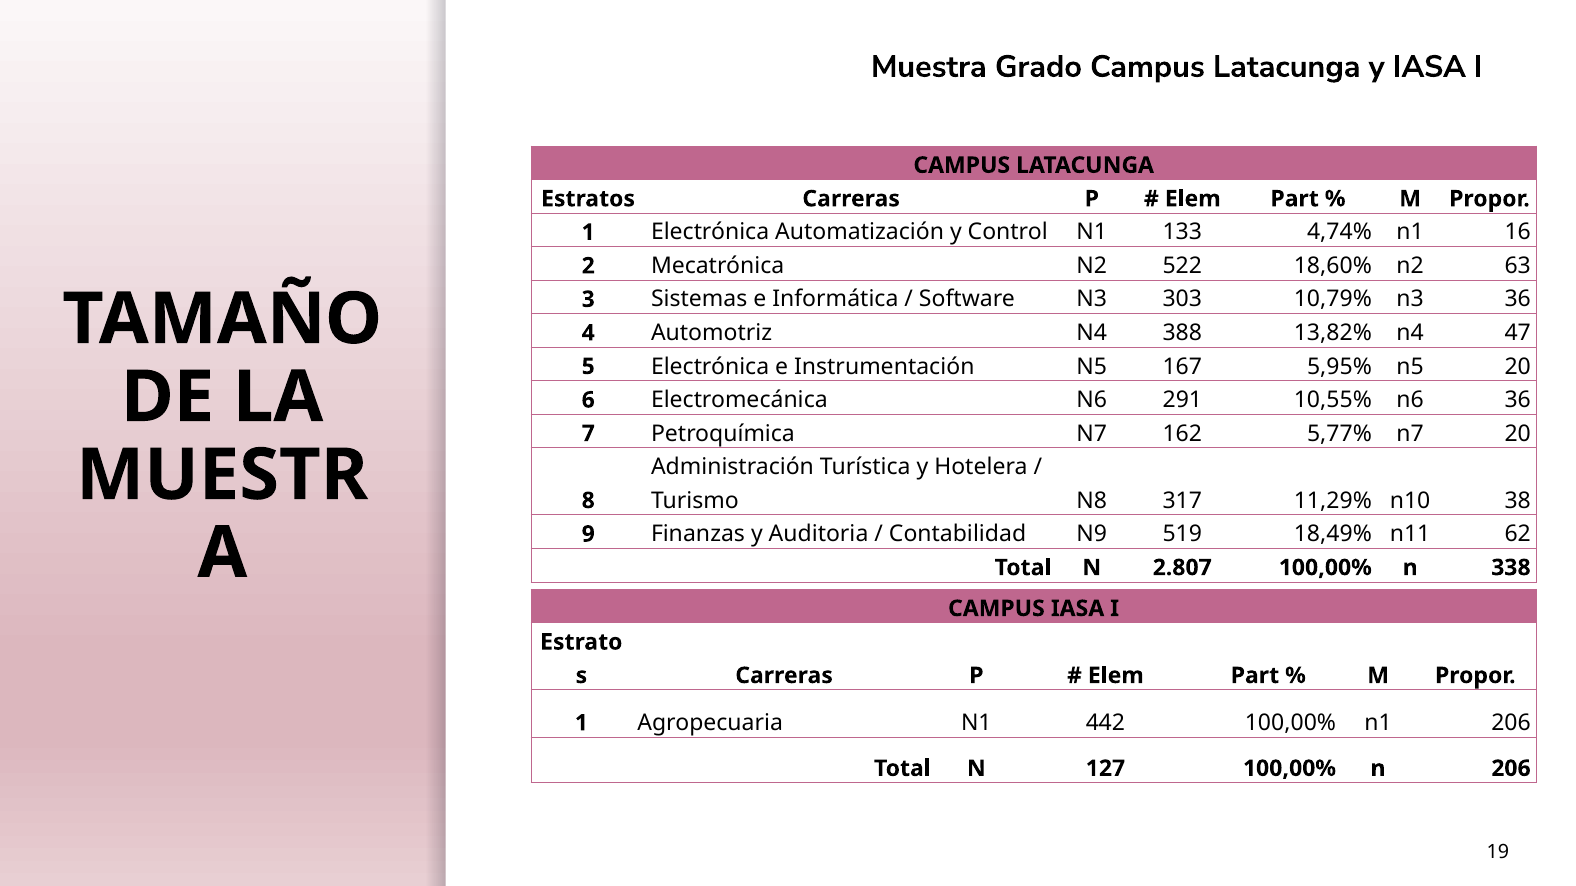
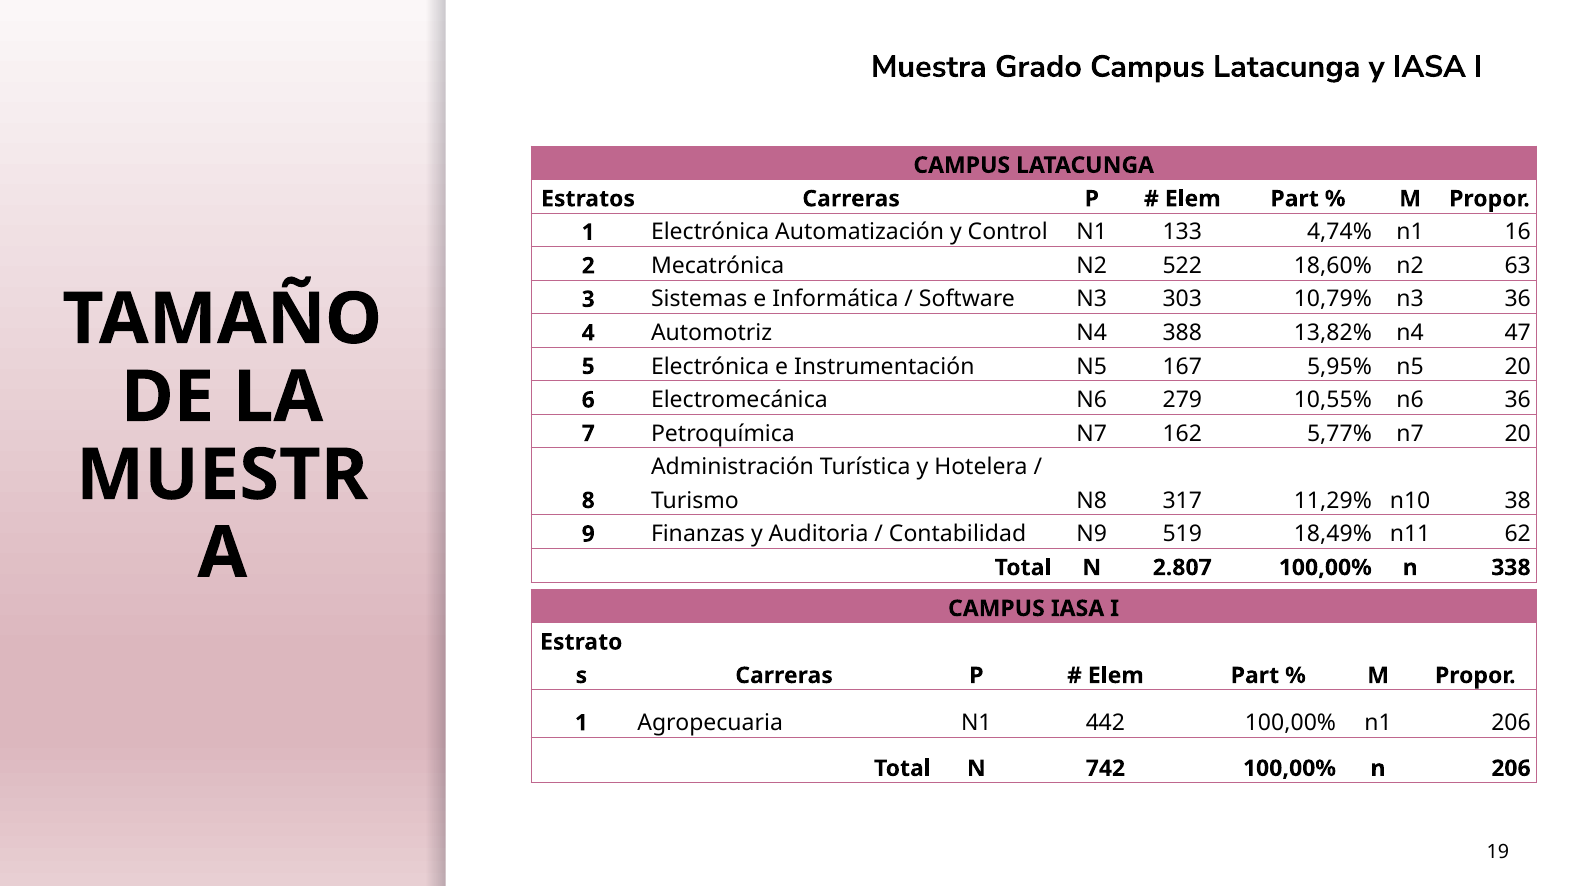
291: 291 -> 279
127: 127 -> 742
